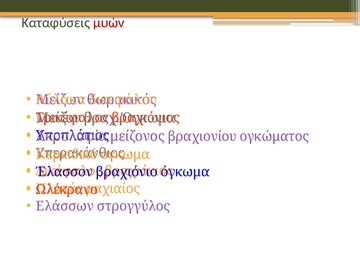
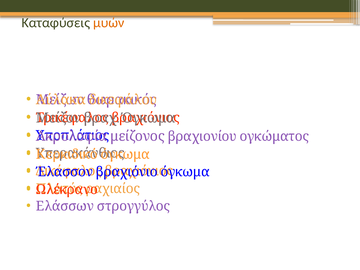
μυών colour: red -> orange
